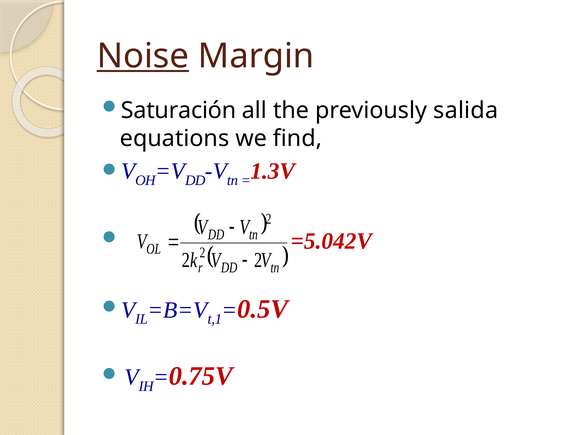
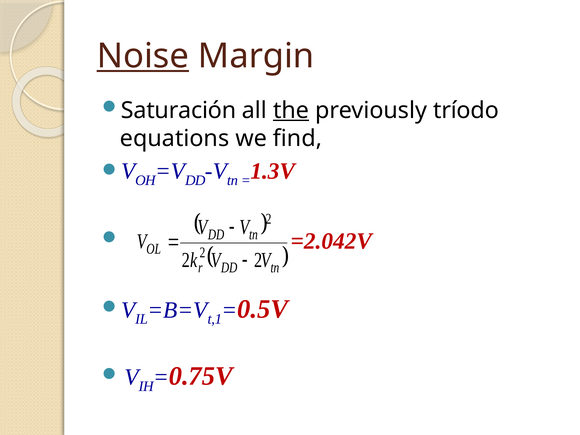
the underline: none -> present
salida: salida -> tríodo
=5.042V: =5.042V -> =2.042V
